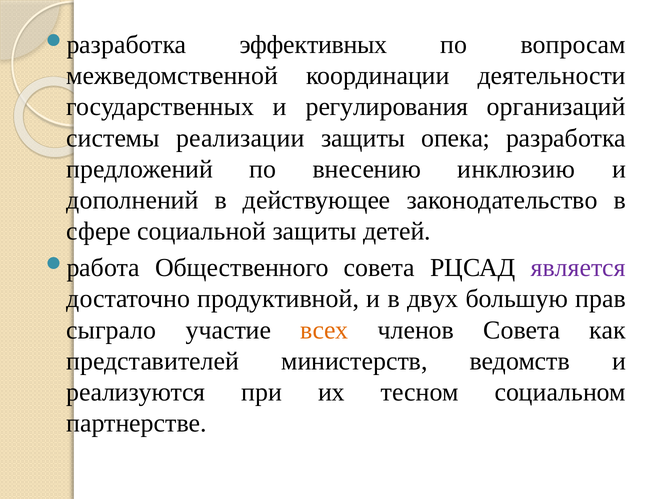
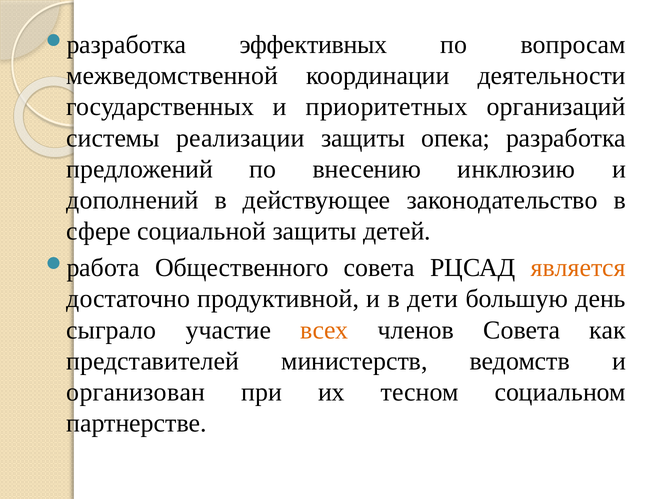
регулирования: регулирования -> приоритетных
является colour: purple -> orange
двух: двух -> дети
прав: прав -> день
реализуются: реализуются -> организован
